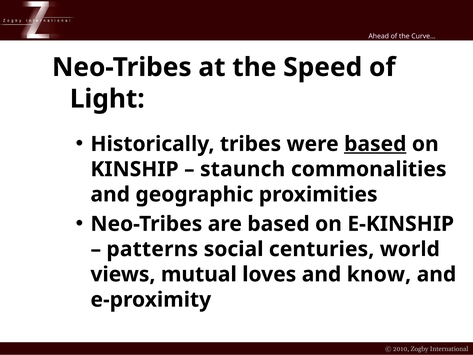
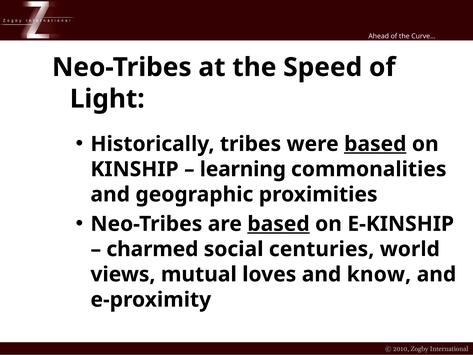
staunch: staunch -> learning
based at (279, 224) underline: none -> present
patterns: patterns -> charmed
